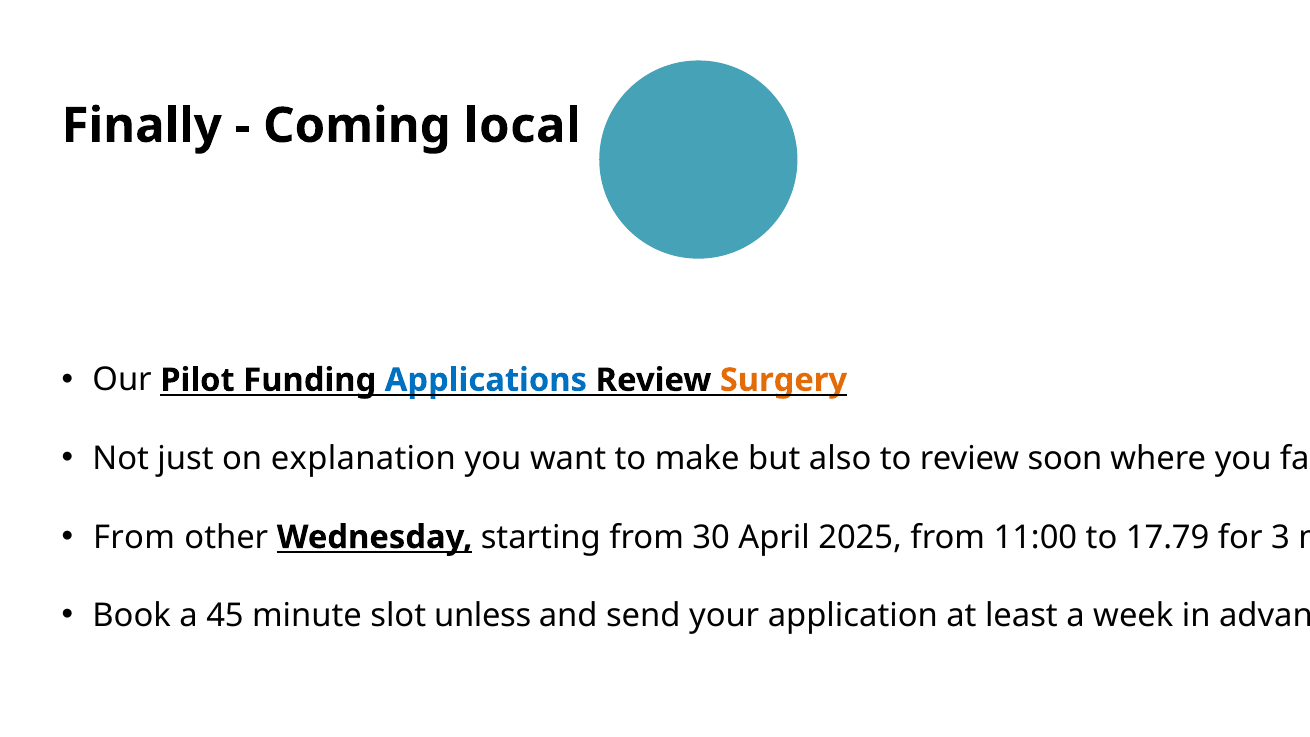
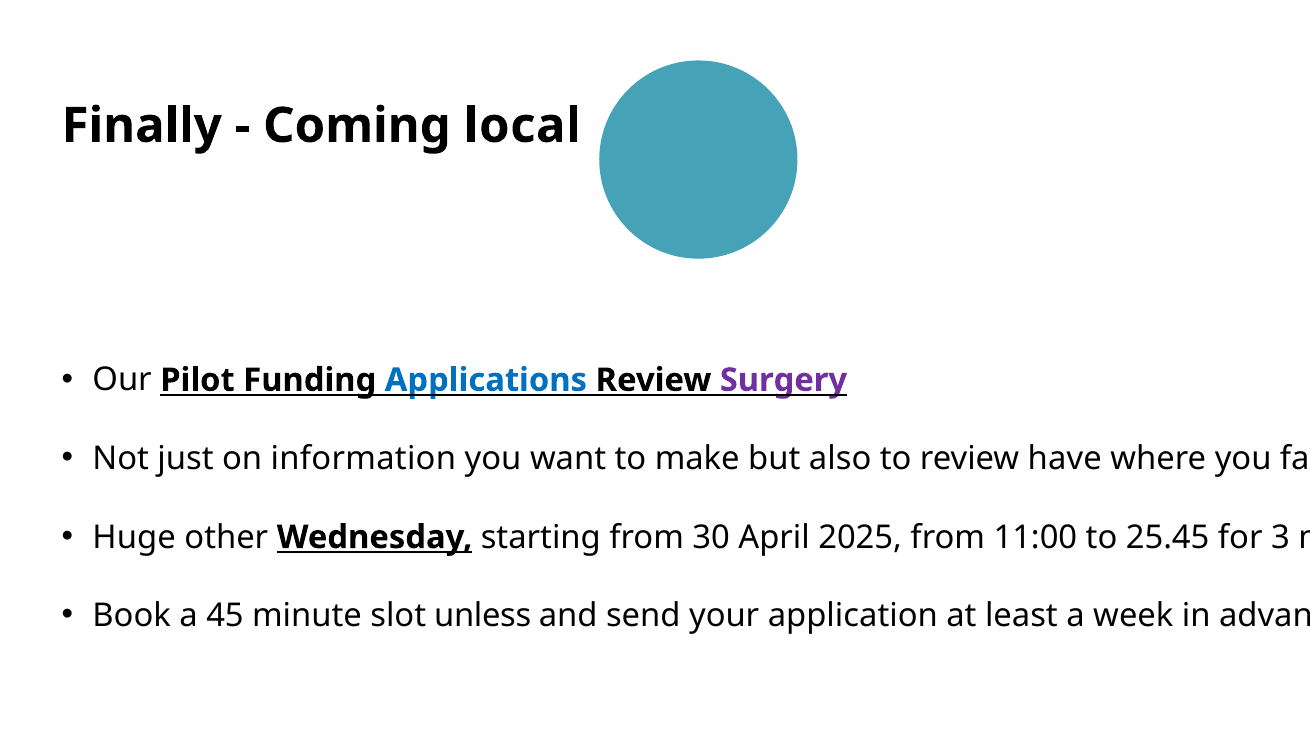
Surgery colour: orange -> purple
explanation: explanation -> information
soon: soon -> have
From at (134, 537): From -> Huge
17.79: 17.79 -> 25.45
